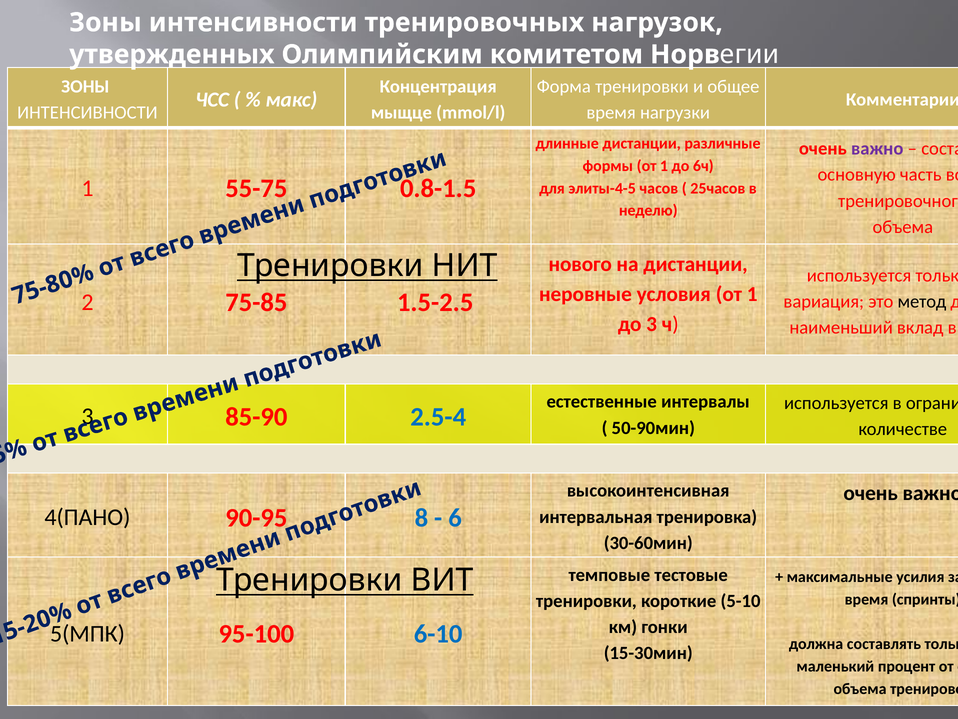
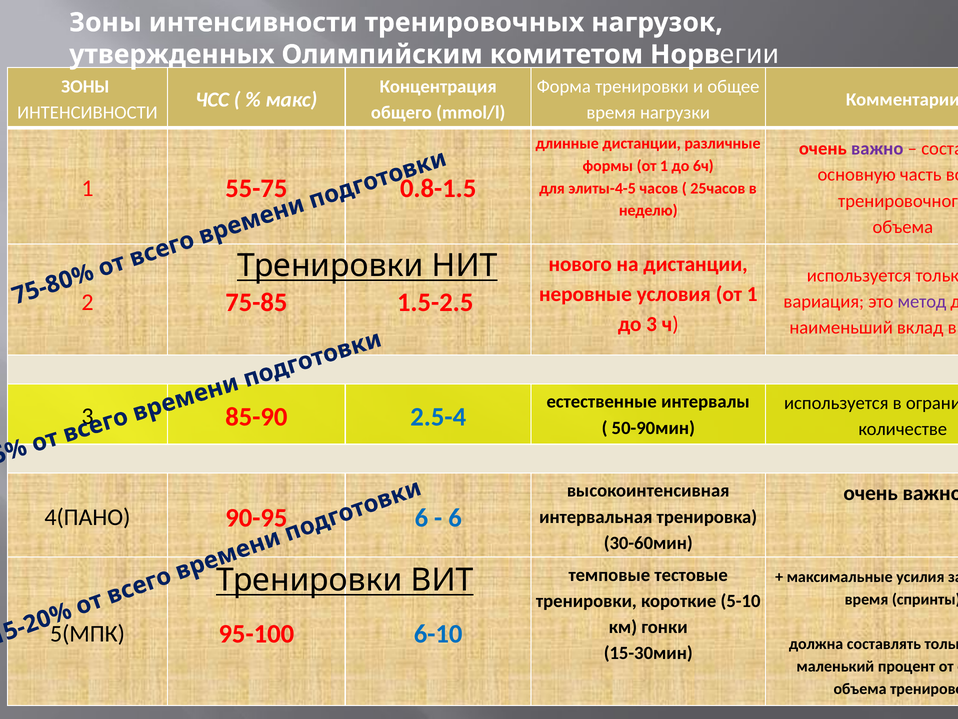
мыщце at (401, 112): мыщце -> общего
метод colour: black -> purple
90-95 8: 8 -> 6
